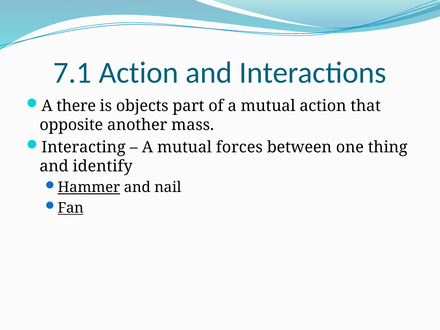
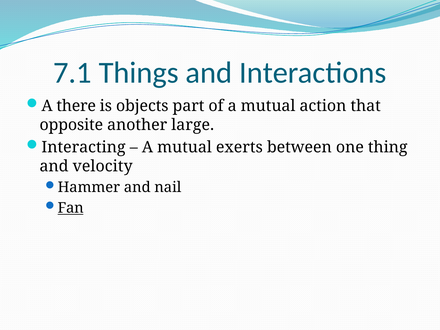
7.1 Action: Action -> Things
mass: mass -> large
forces: forces -> exerts
identify: identify -> velocity
Hammer underline: present -> none
